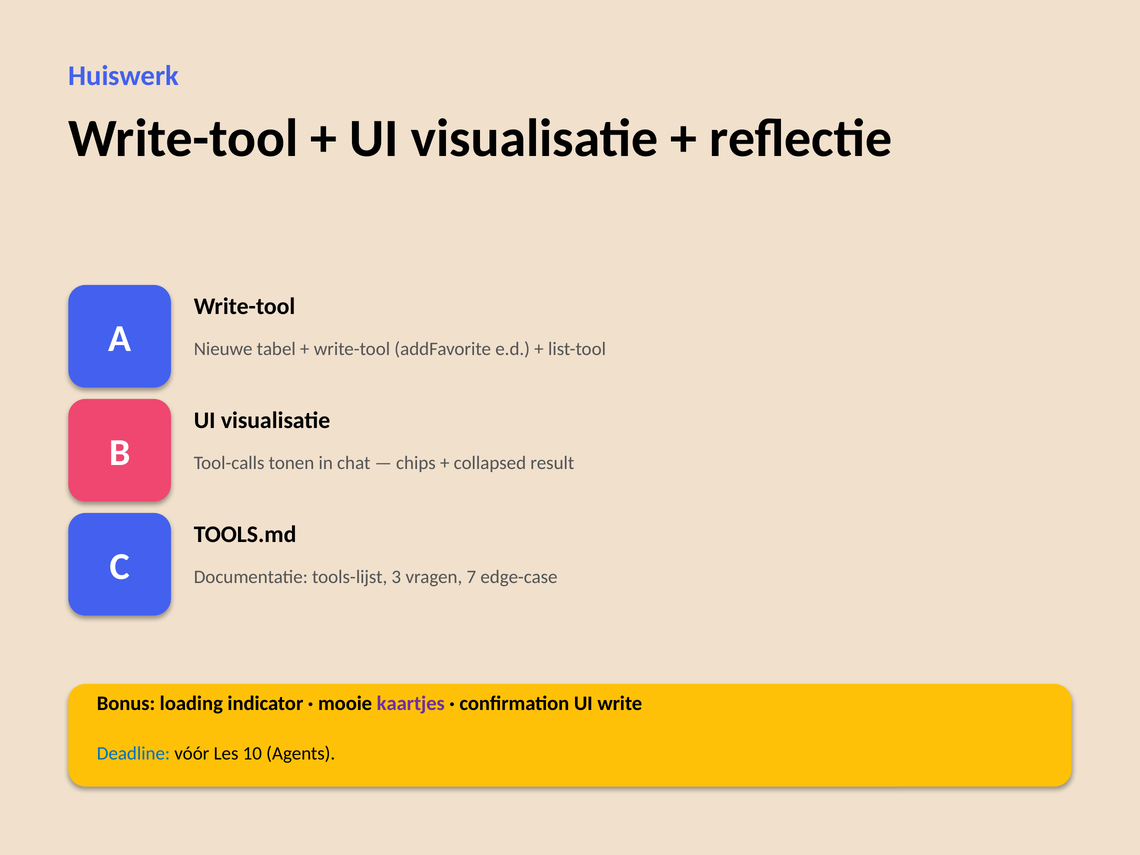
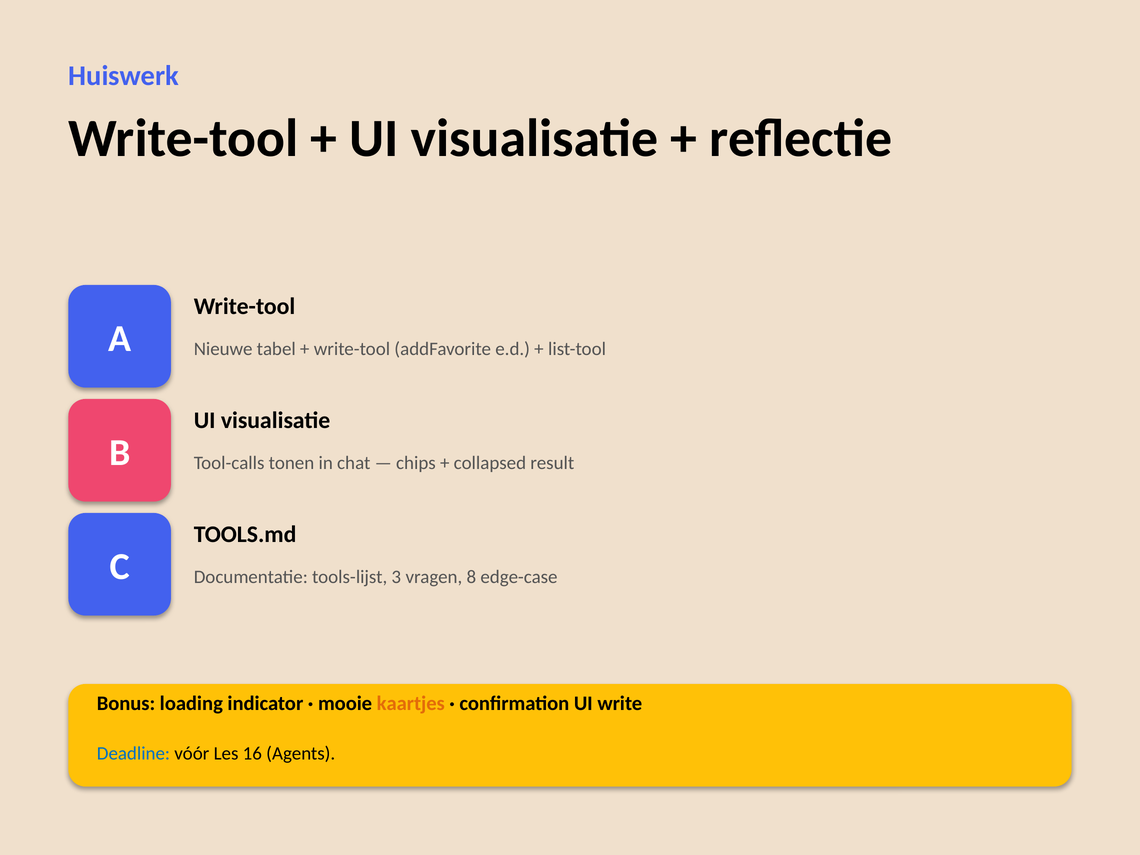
7: 7 -> 8
kaartjes colour: purple -> orange
10: 10 -> 16
